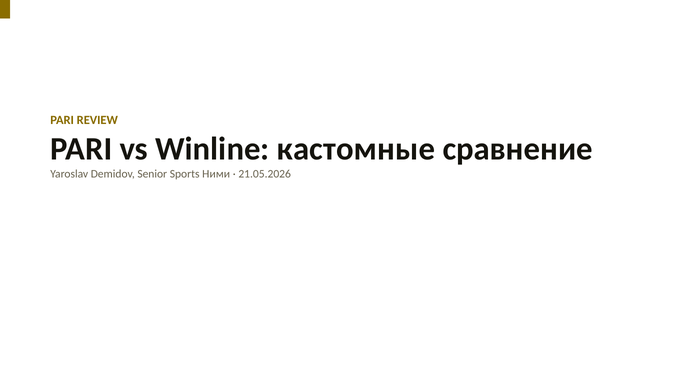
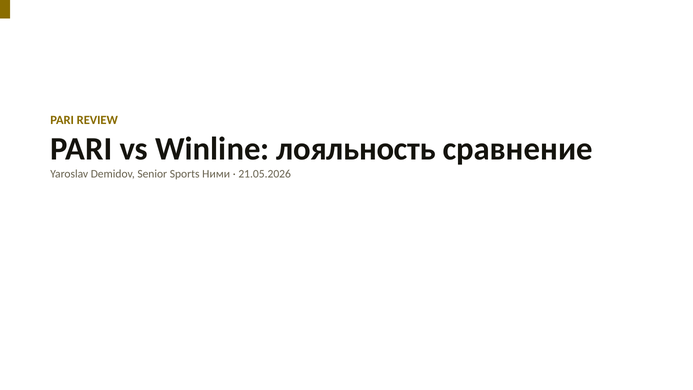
кастомные: кастомные -> лояльность
